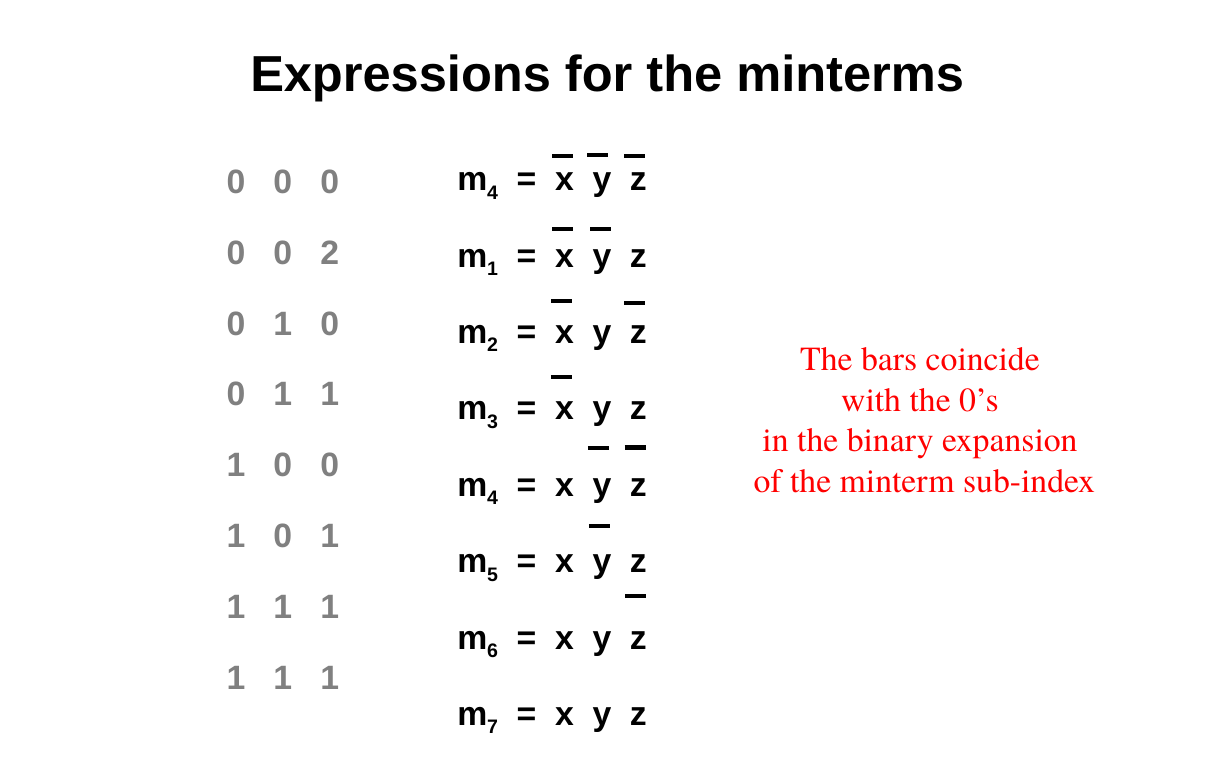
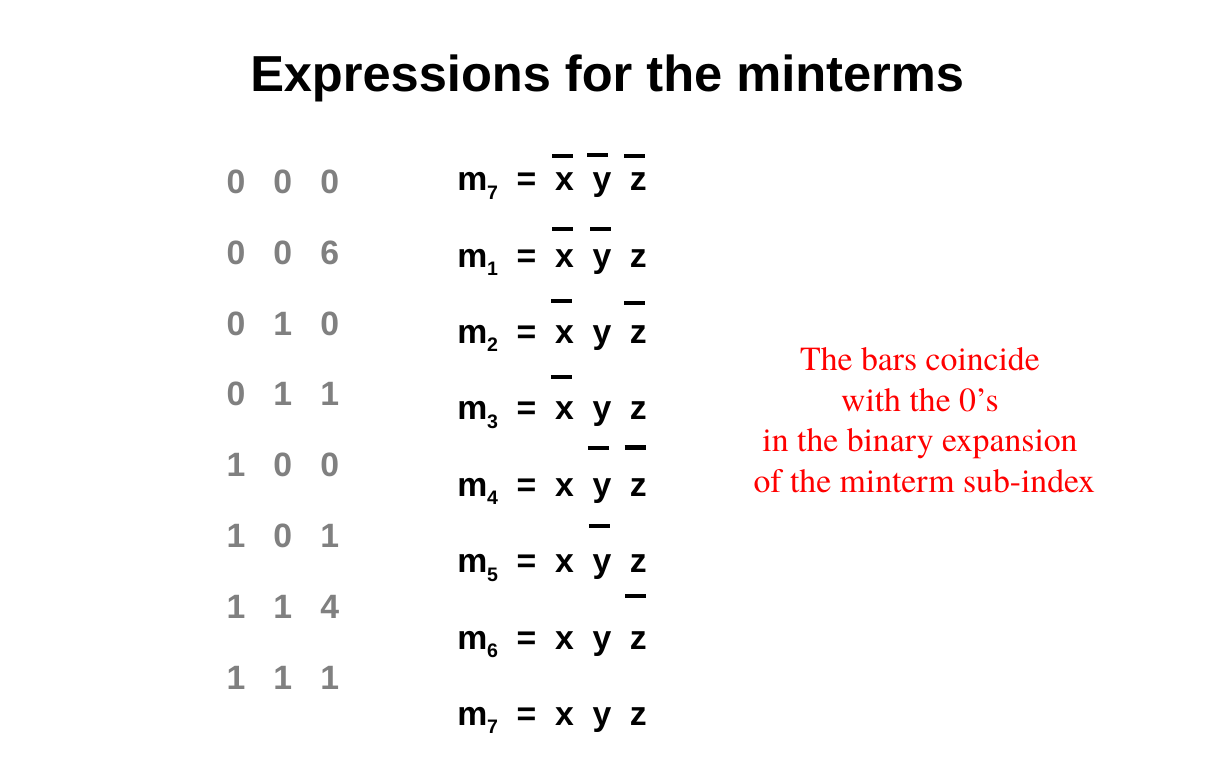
4 at (493, 193): 4 -> 7
0 2: 2 -> 6
1 at (330, 608): 1 -> 4
